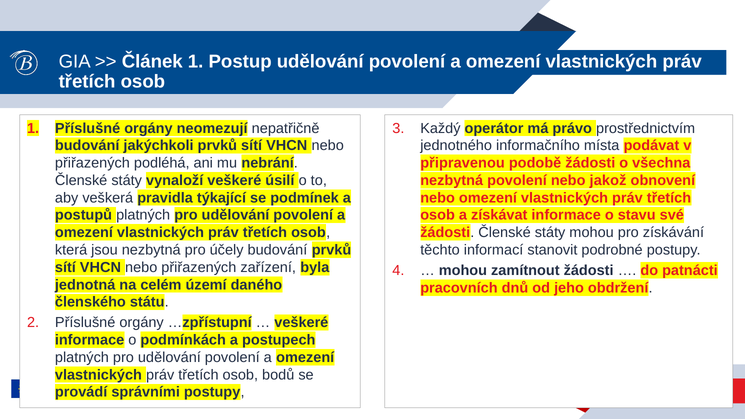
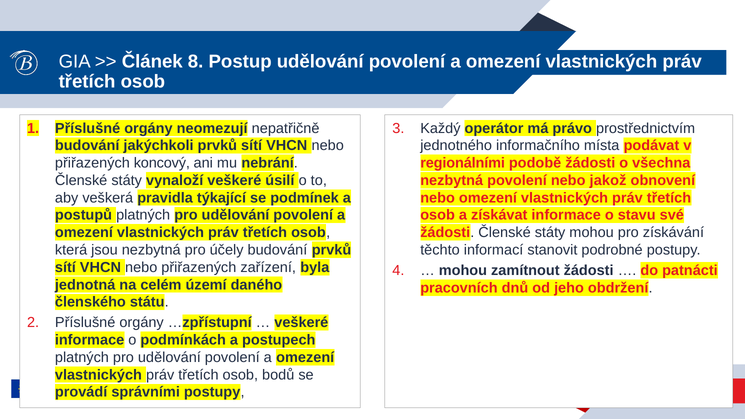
Článek 1: 1 -> 8
podléhá: podléhá -> koncový
připravenou: připravenou -> regionálními
